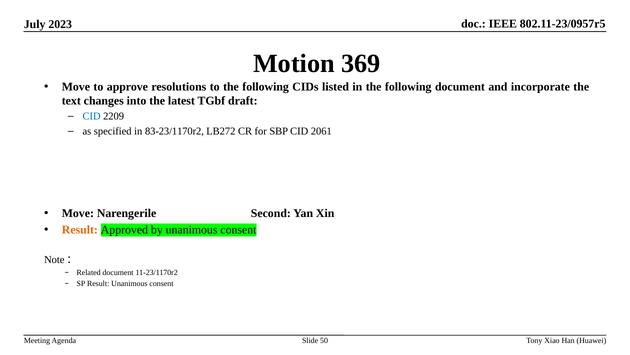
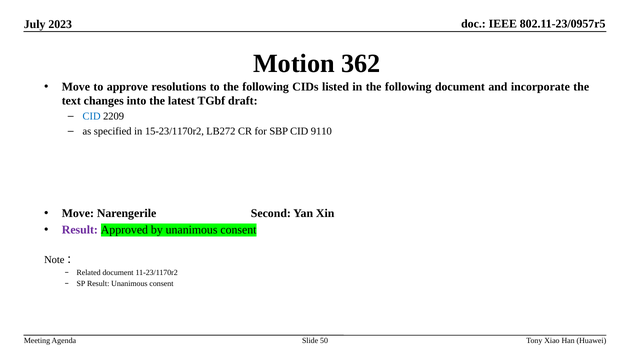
369: 369 -> 362
83-23/1170r2: 83-23/1170r2 -> 15-23/1170r2
2061: 2061 -> 9110
Result at (80, 229) colour: orange -> purple
